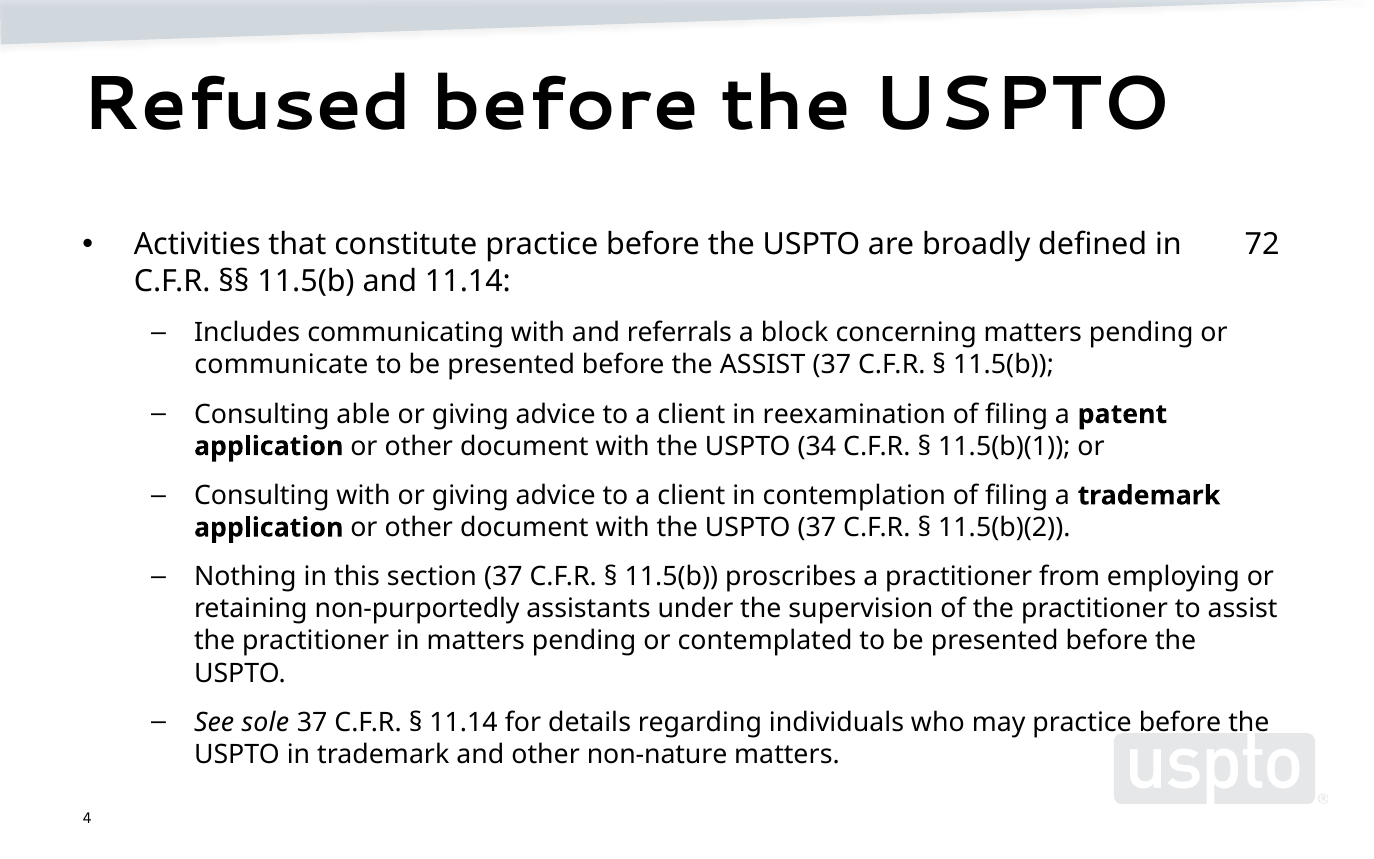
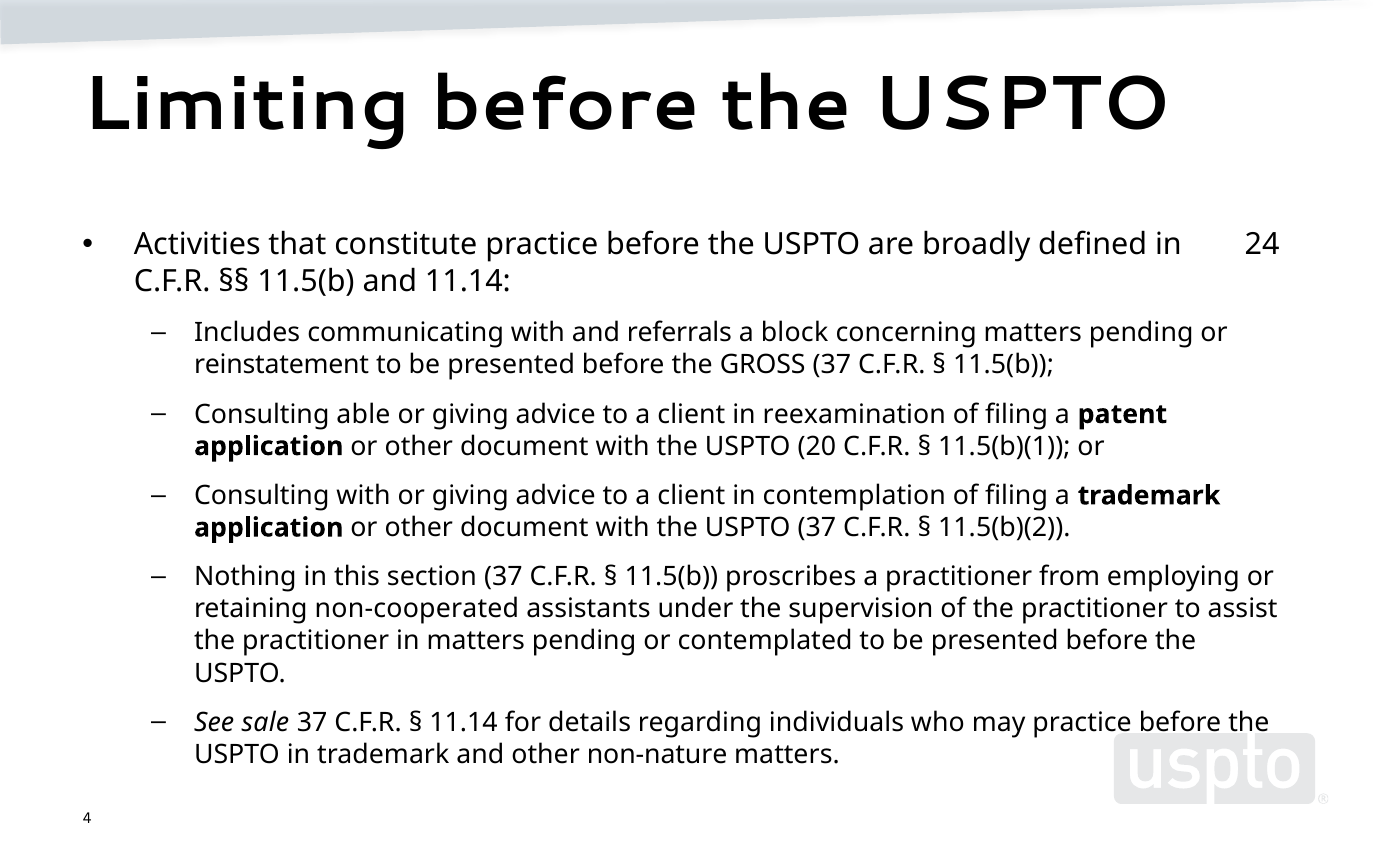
Refused: Refused -> Limiting
72: 72 -> 24
communicate: communicate -> reinstatement
the ASSIST: ASSIST -> GROSS
34: 34 -> 20
non-purportedly: non-purportedly -> non-cooperated
sole: sole -> sale
